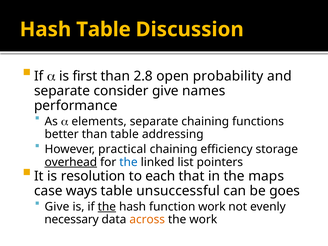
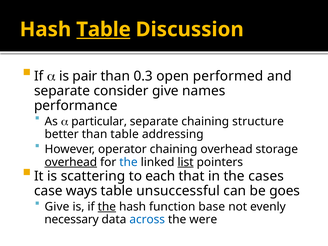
Table at (104, 29) underline: none -> present
first: first -> pair
2.8: 2.8 -> 0.3
probability: probability -> performed
elements: elements -> particular
functions: functions -> structure
practical: practical -> operator
chaining efficiency: efficiency -> overhead
list underline: none -> present
resolution: resolution -> scattering
maps: maps -> cases
function work: work -> base
across colour: orange -> blue
the work: work -> were
